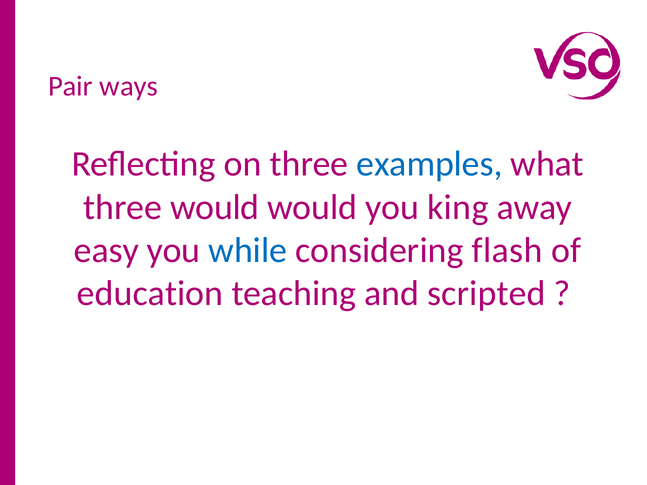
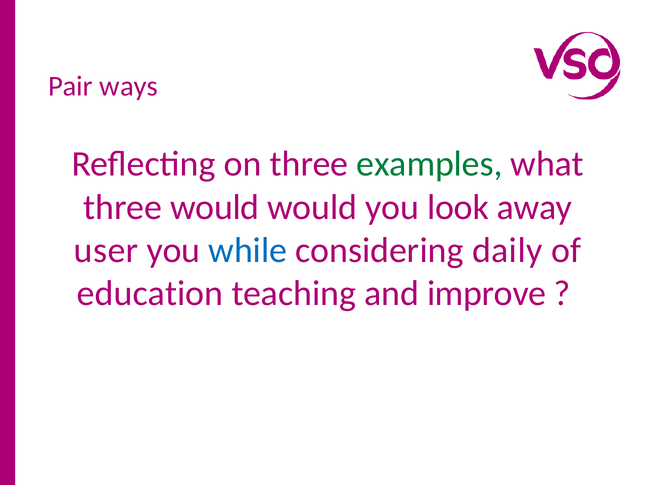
examples colour: blue -> green
king: king -> look
easy: easy -> user
flash: flash -> daily
scripted: scripted -> improve
